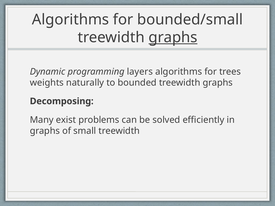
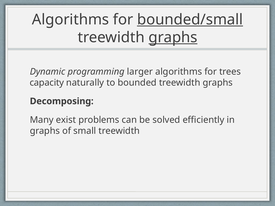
bounded/small underline: none -> present
layers: layers -> larger
weights: weights -> capacity
